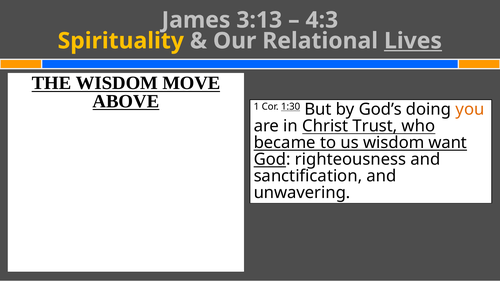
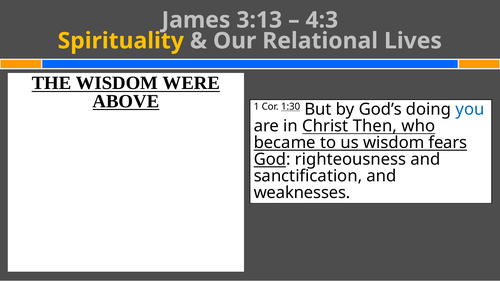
Lives underline: present -> none
MOVE: MOVE -> WERE
you at (470, 109) colour: orange -> blue
Christ Trust: Trust -> Then
want: want -> fears
unwavering: unwavering -> weaknesses
